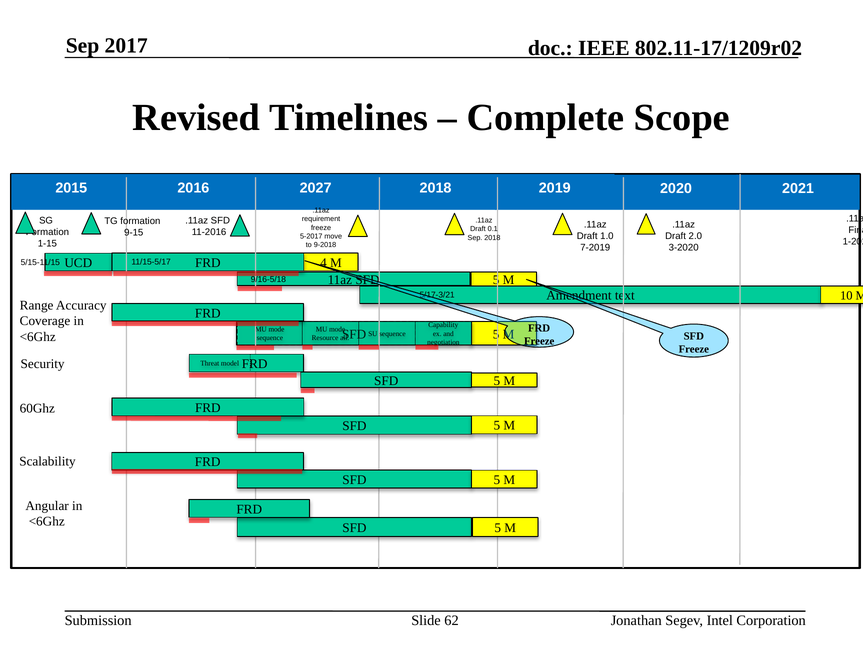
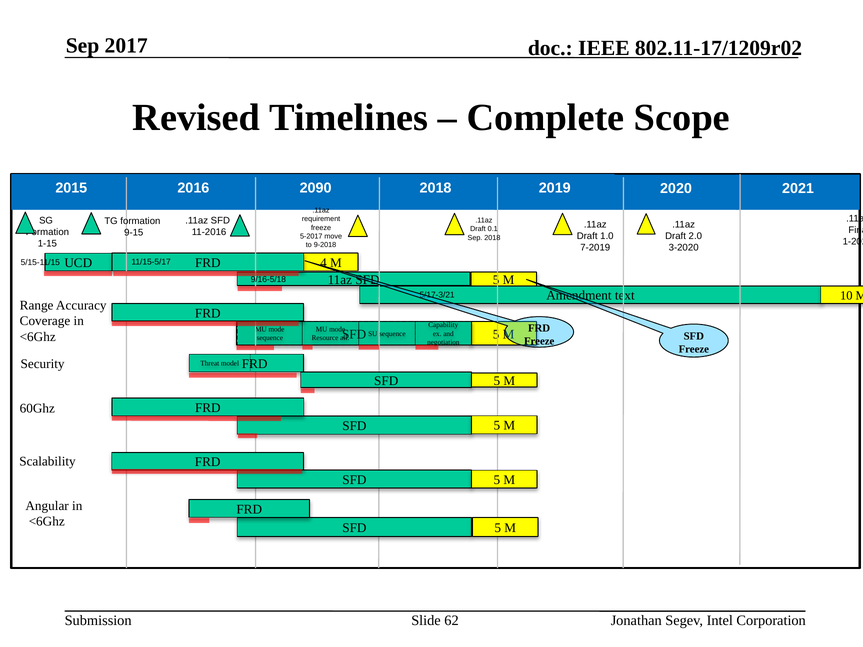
2027: 2027 -> 2090
